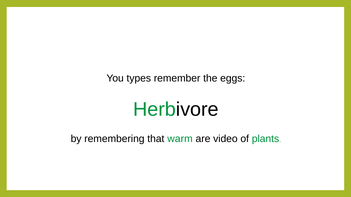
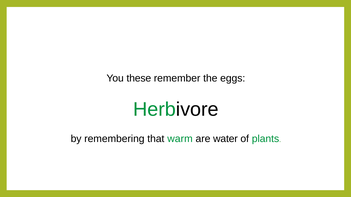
types: types -> these
video: video -> water
